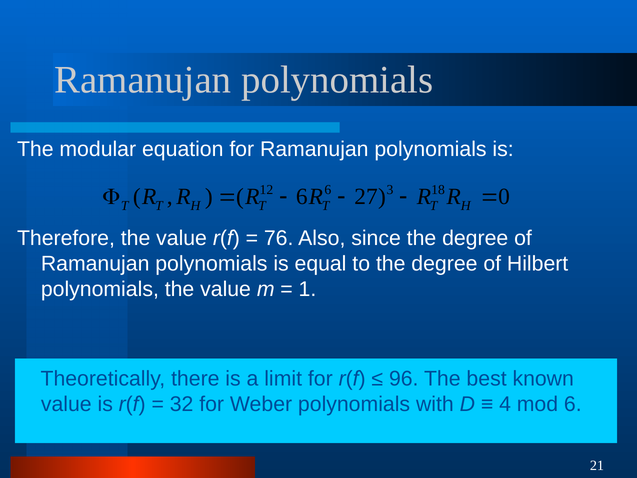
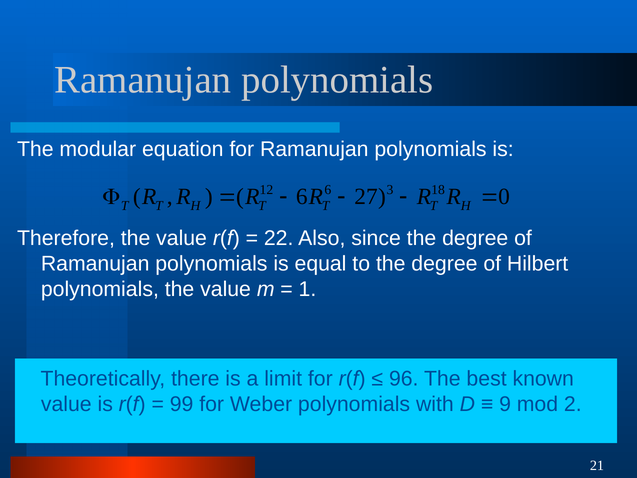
76: 76 -> 22
32: 32 -> 99
4: 4 -> 9
mod 6: 6 -> 2
